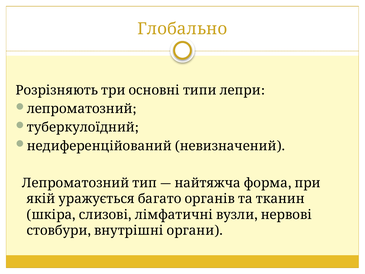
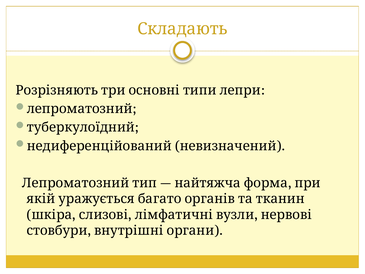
Глобально: Глобально -> Складають
